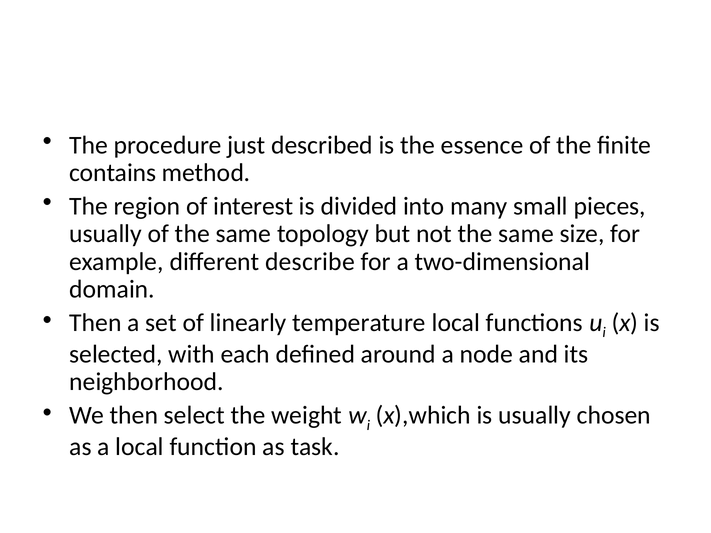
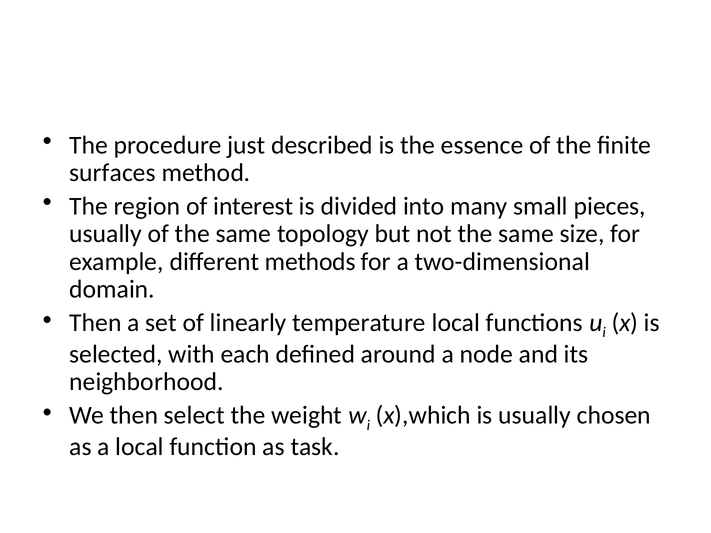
contains: contains -> surfaces
describe: describe -> methods
